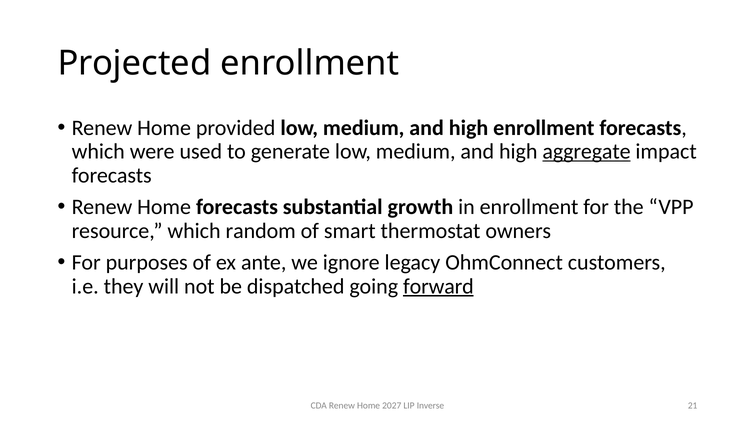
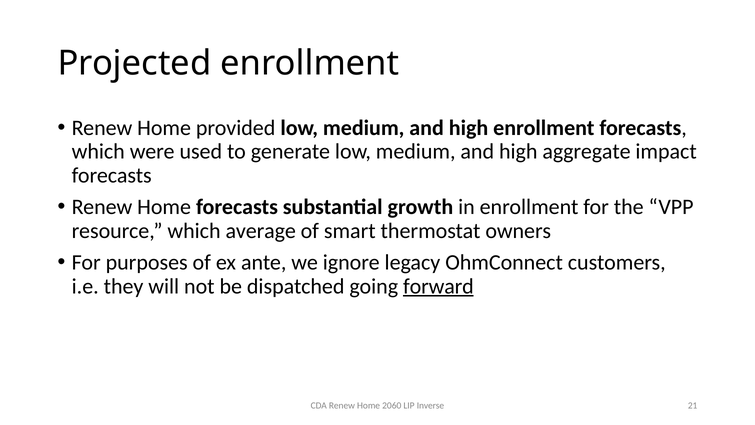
aggregate underline: present -> none
random: random -> average
2027: 2027 -> 2060
